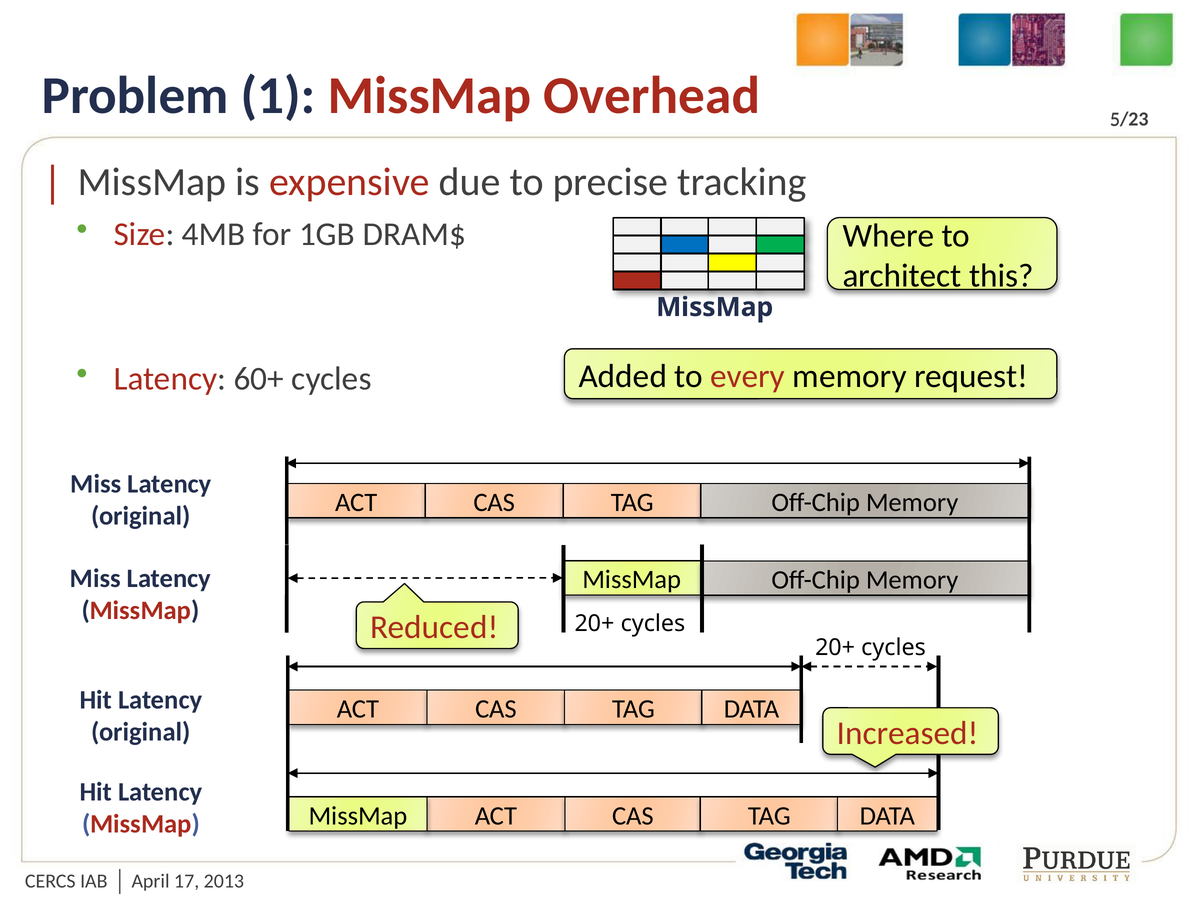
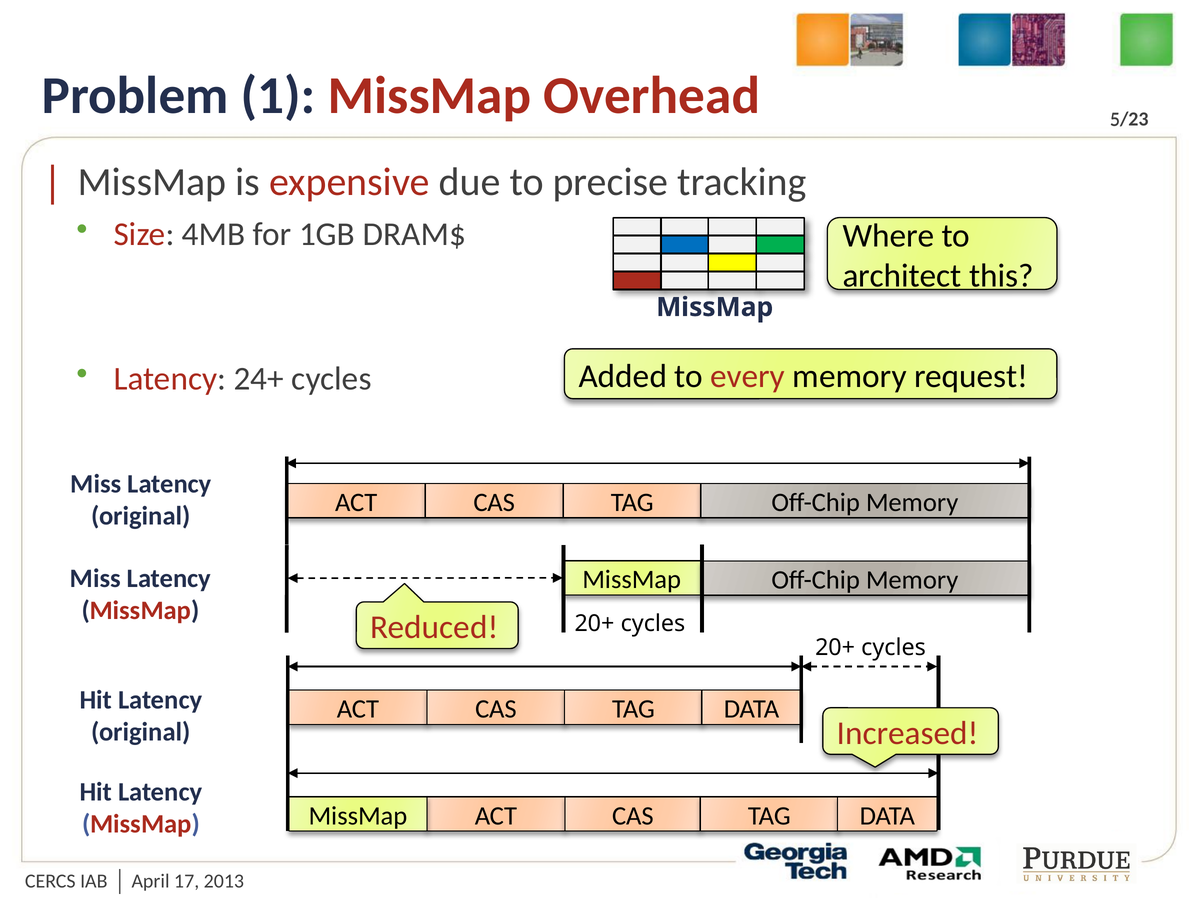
60+: 60+ -> 24+
